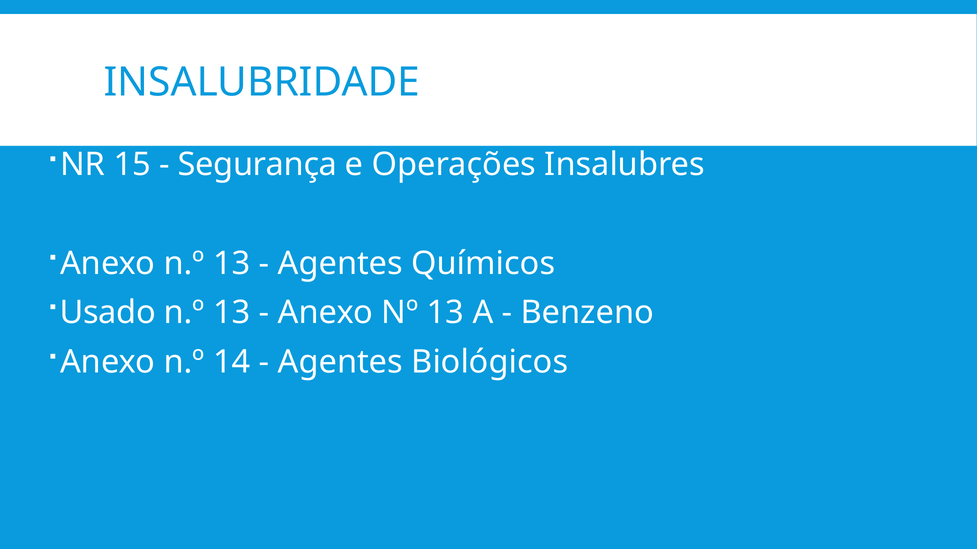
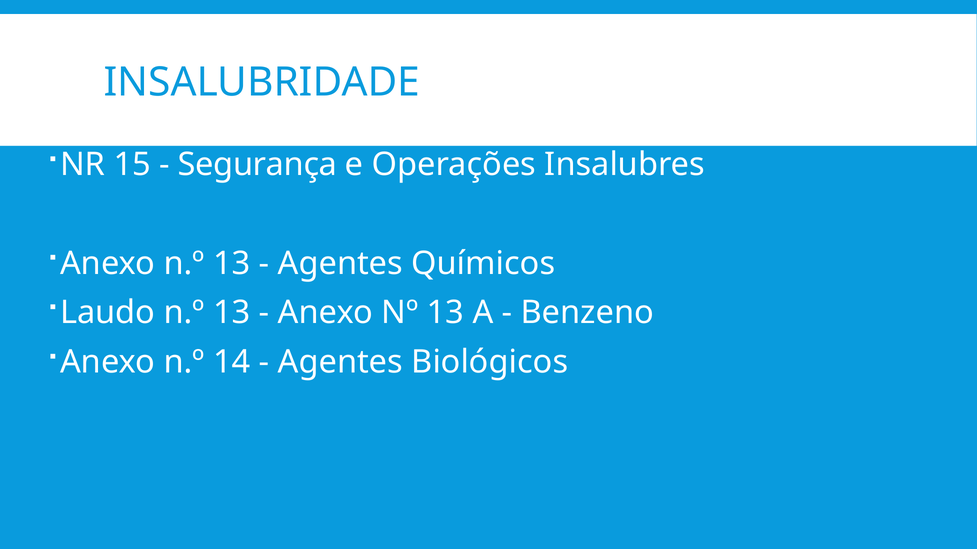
Usado: Usado -> Laudo
